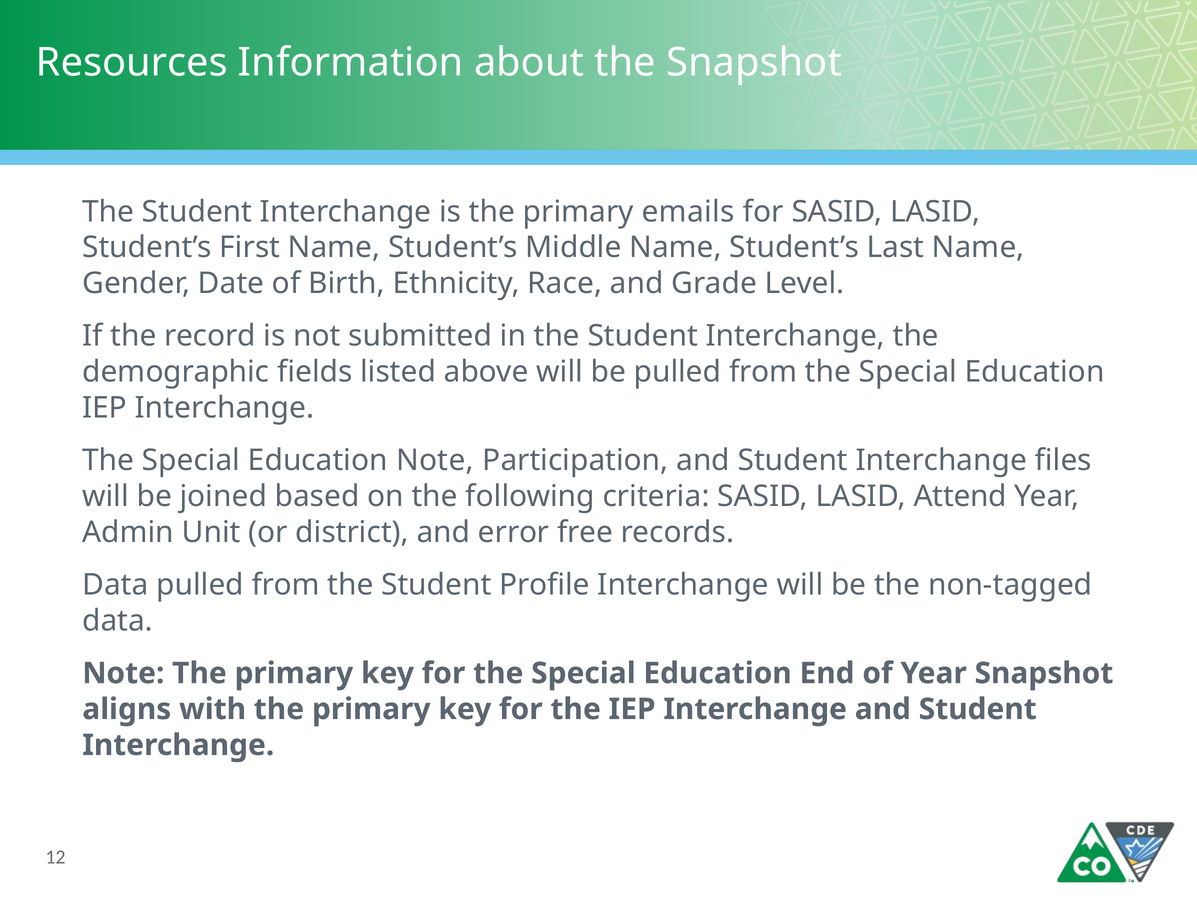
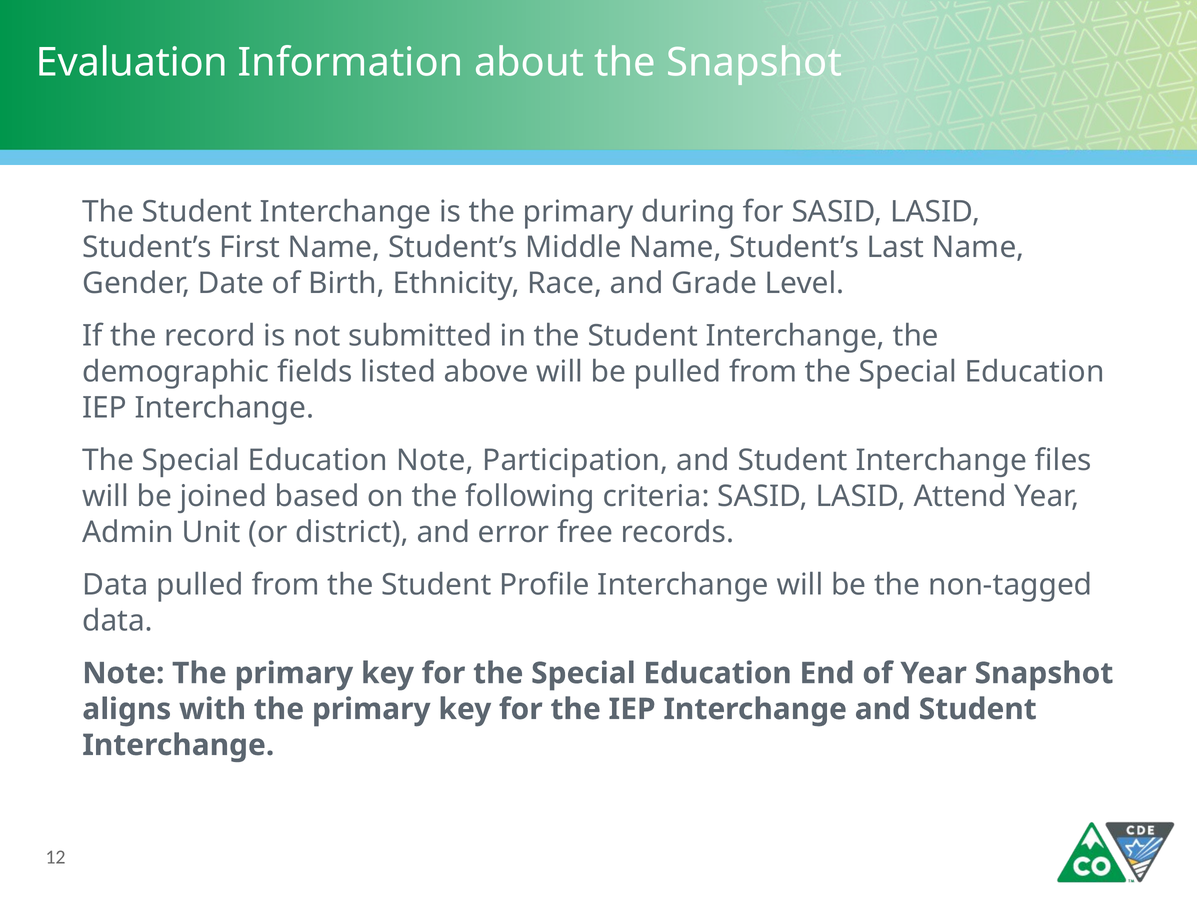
Resources: Resources -> Evaluation
emails: emails -> during
